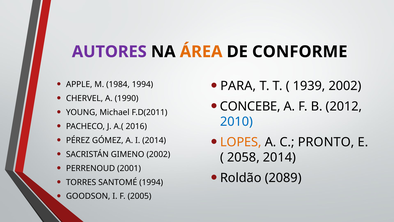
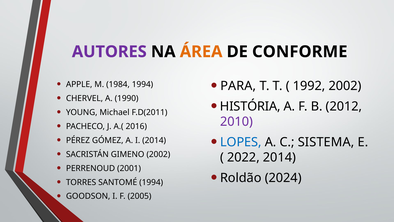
1939: 1939 -> 1992
CONCEBE: CONCEBE -> HISTÓRIA
2010 colour: blue -> purple
LOPES colour: orange -> blue
PRONTO: PRONTO -> SISTEMA
2058: 2058 -> 2022
2089: 2089 -> 2024
